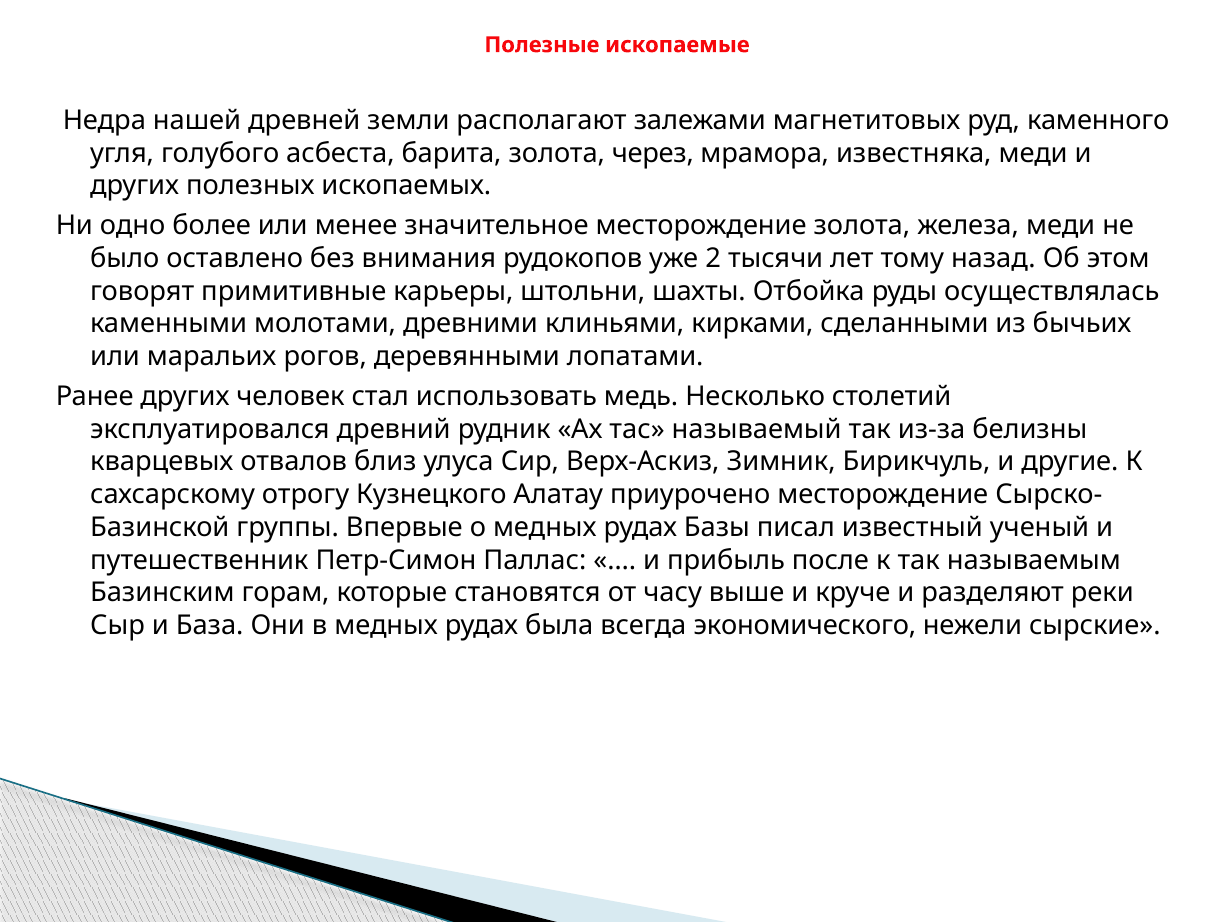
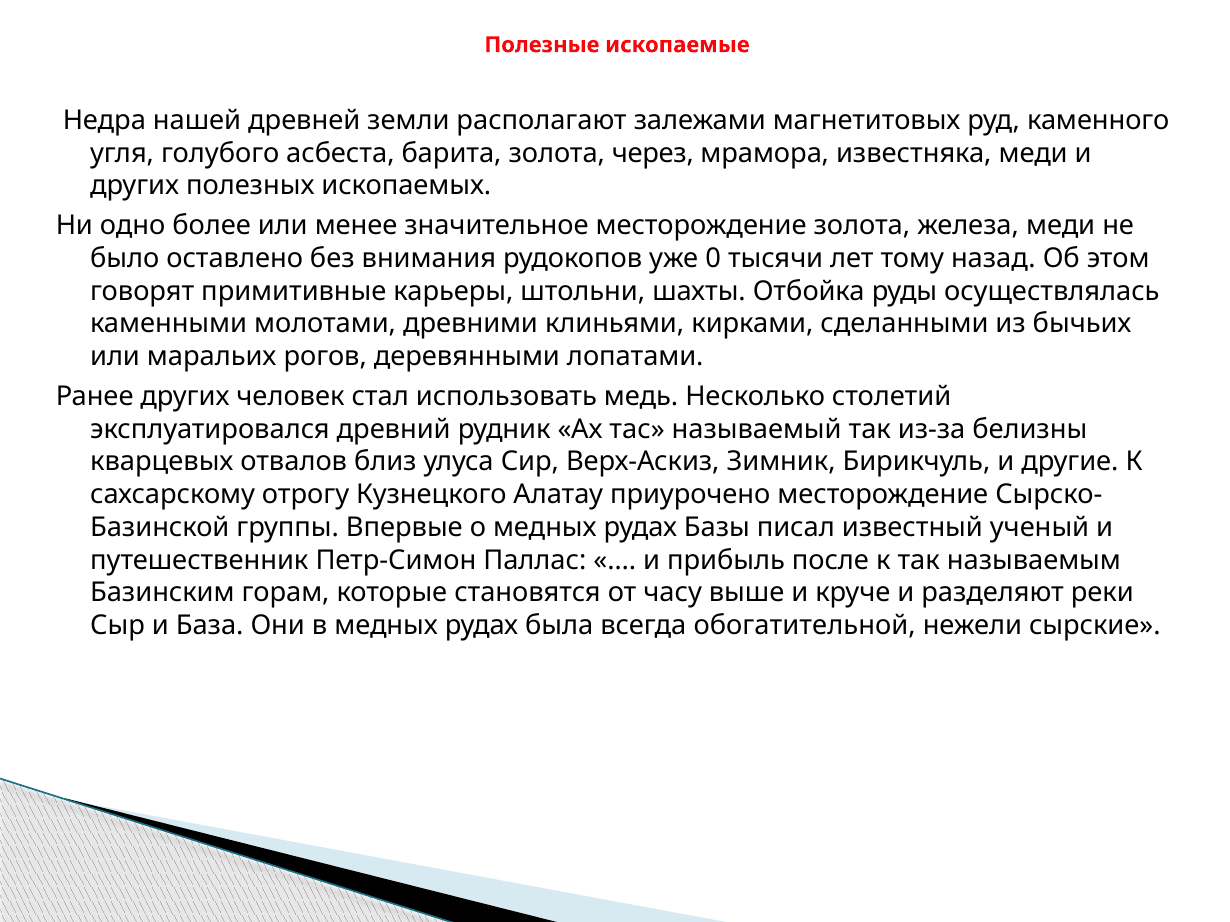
2: 2 -> 0
экономического: экономического -> обогатительной
